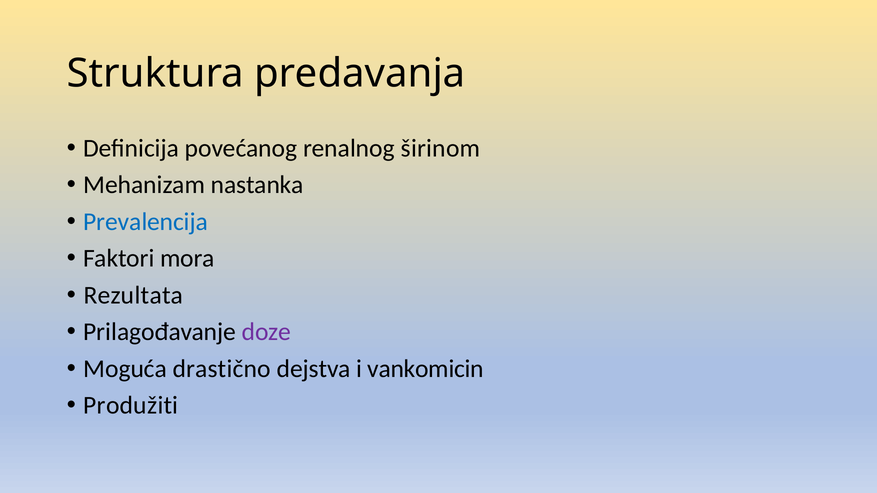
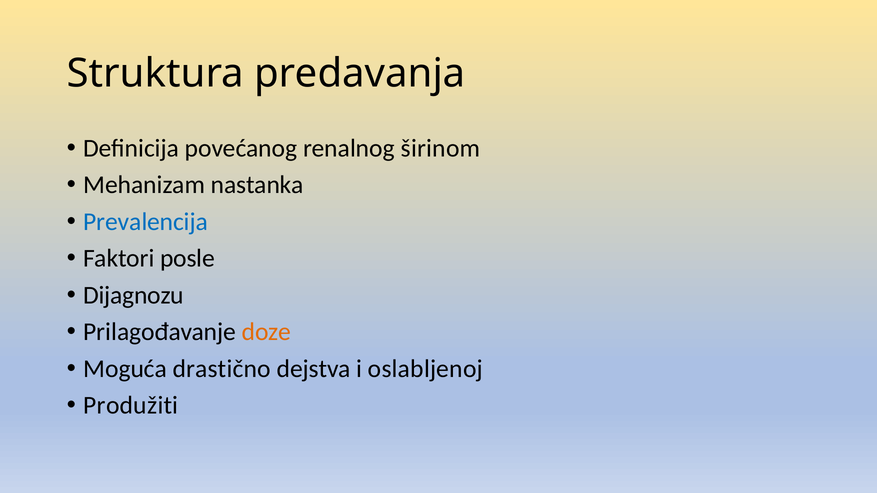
mora: mora -> posle
Rezultata: Rezultata -> Dijagnozu
doze colour: purple -> orange
vankomicin: vankomicin -> oslabljenoj
